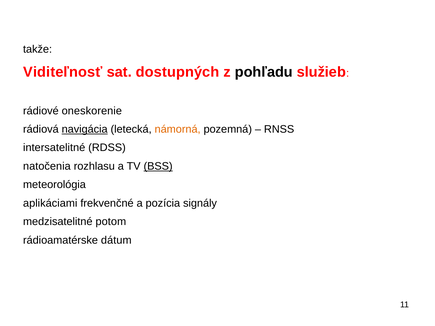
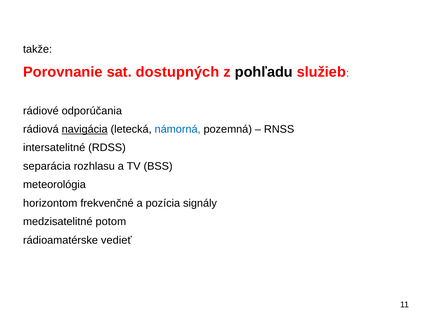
Viditeľnosť: Viditeľnosť -> Porovnanie
oneskorenie: oneskorenie -> odporúčania
námorná colour: orange -> blue
natočenia: natočenia -> separácia
BSS underline: present -> none
aplikáciami: aplikáciami -> horizontom
dátum: dátum -> vedieť
